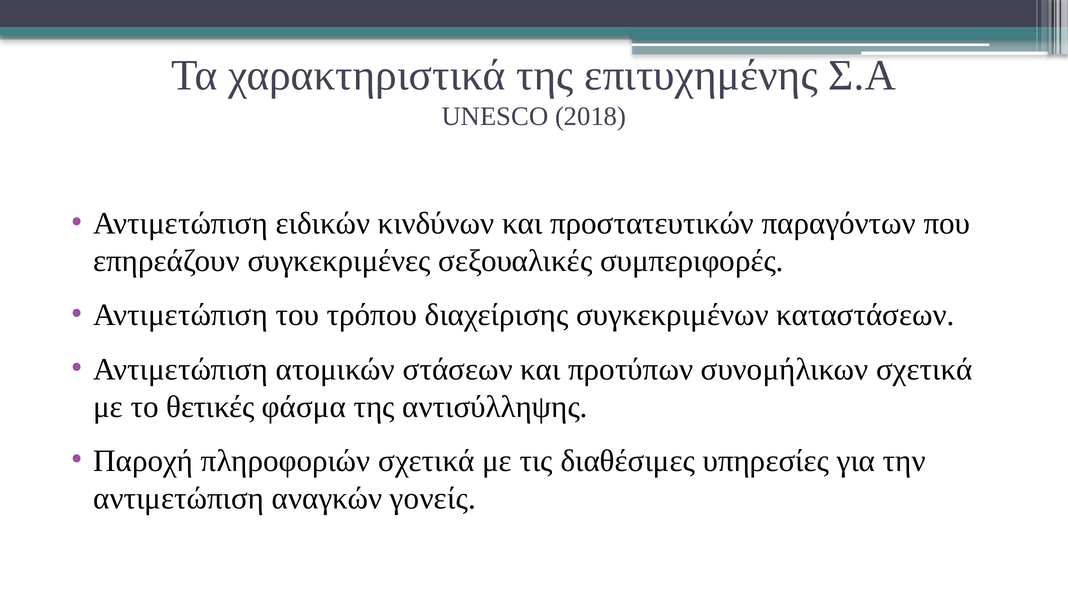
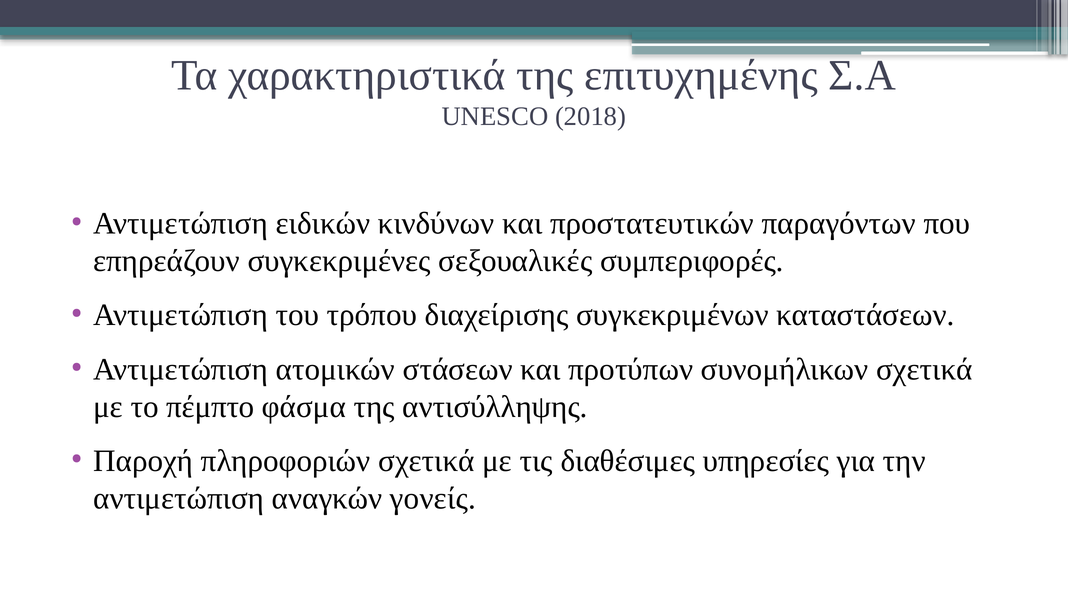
θετικές: θετικές -> πέμπτο
